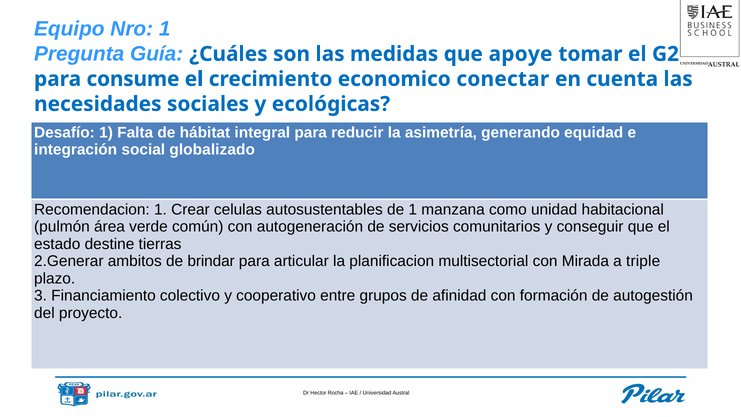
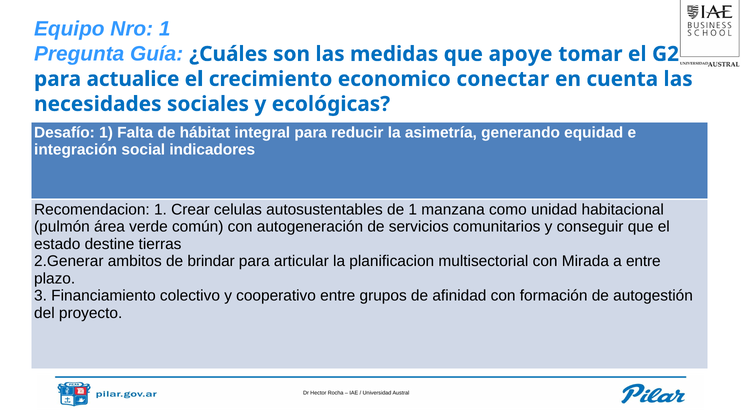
consume: consume -> actualice
globalizado: globalizado -> indicadores
a triple: triple -> entre
